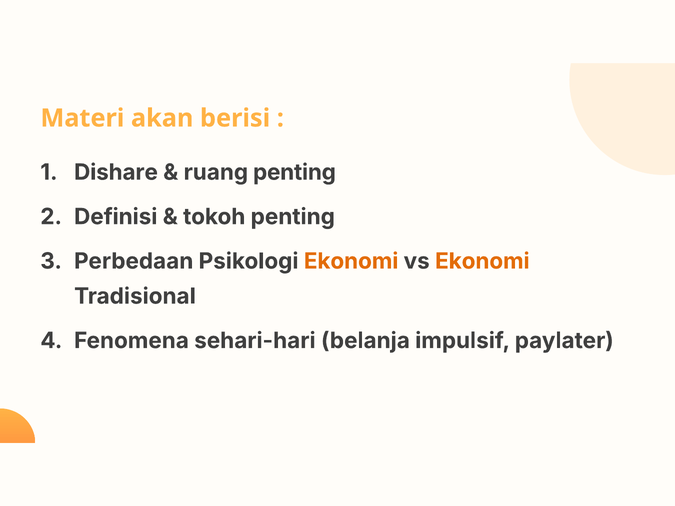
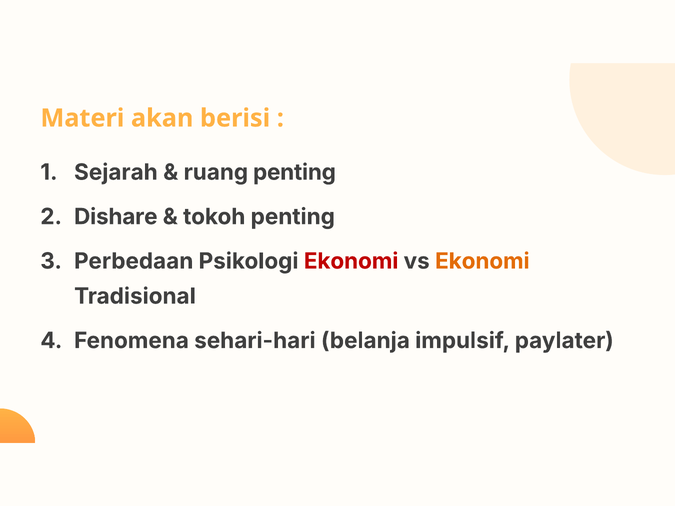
Dishare: Dishare -> Sejarah
Definisi: Definisi -> Dishare
Ekonomi at (351, 261) colour: orange -> red
